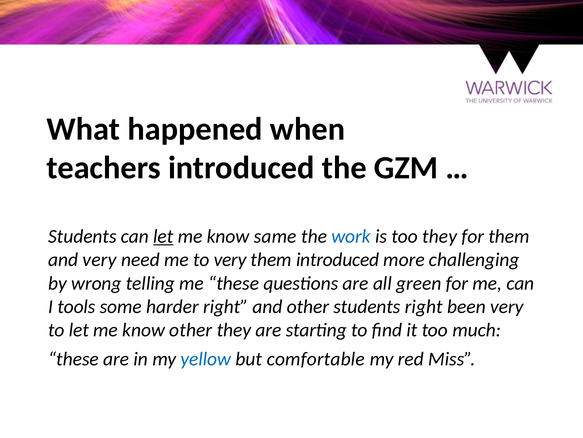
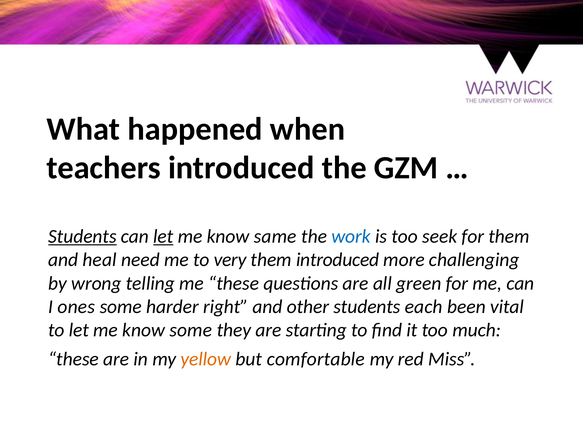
Students at (82, 236) underline: none -> present
too they: they -> seek
and very: very -> heal
tools: tools -> ones
students right: right -> each
been very: very -> vital
know other: other -> some
yellow colour: blue -> orange
